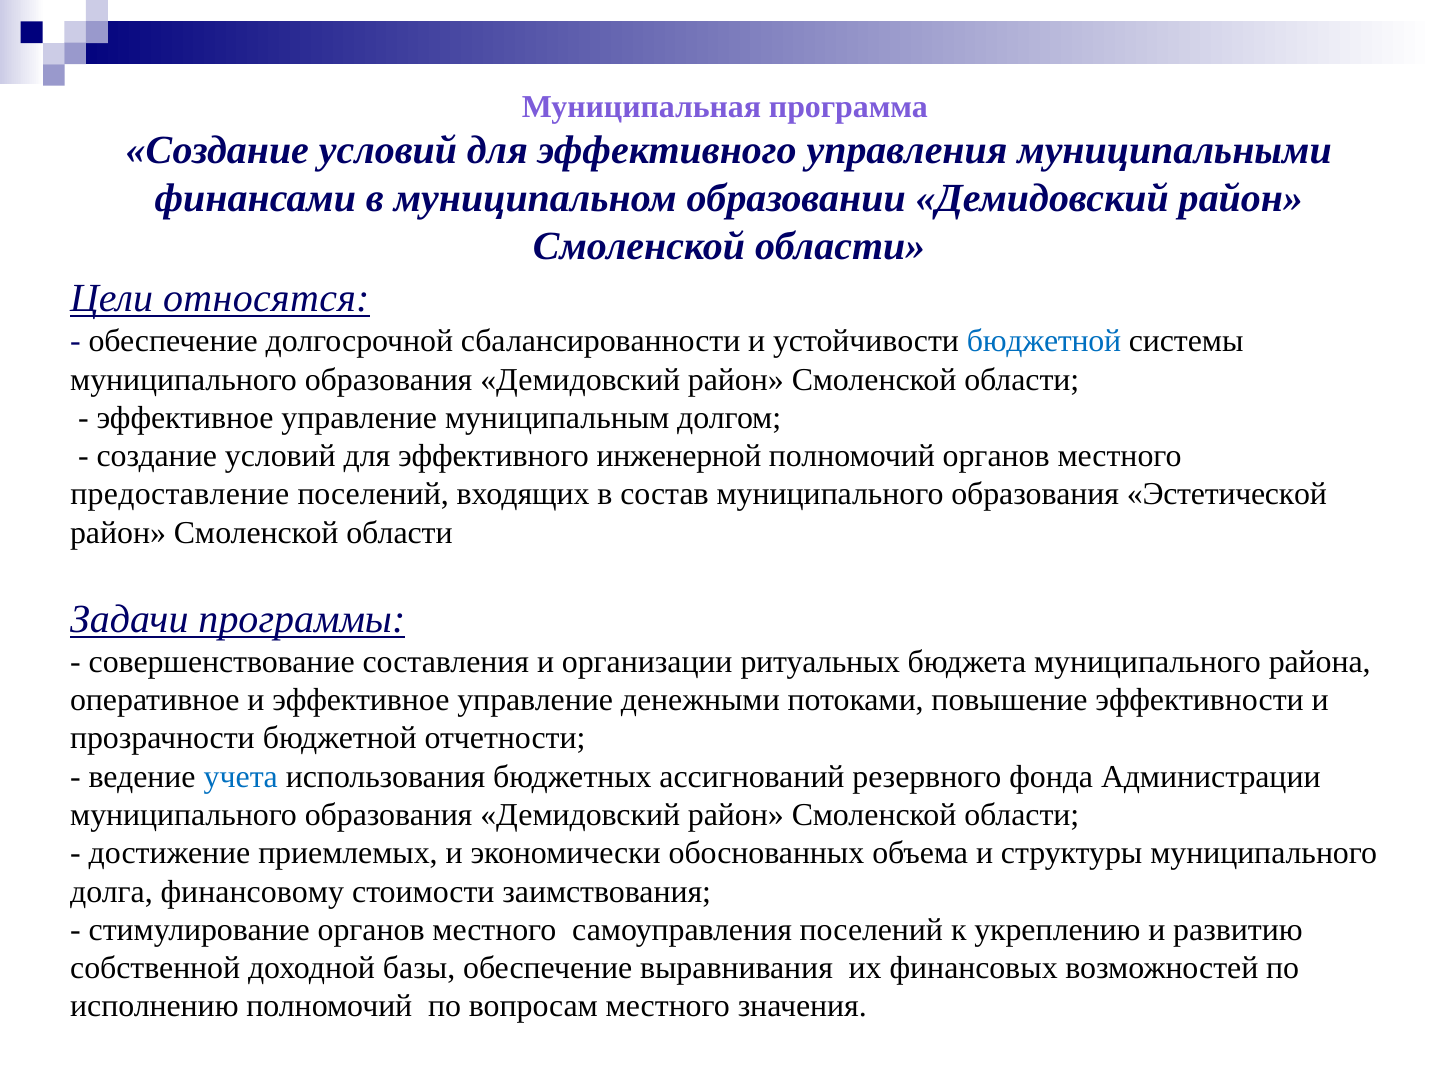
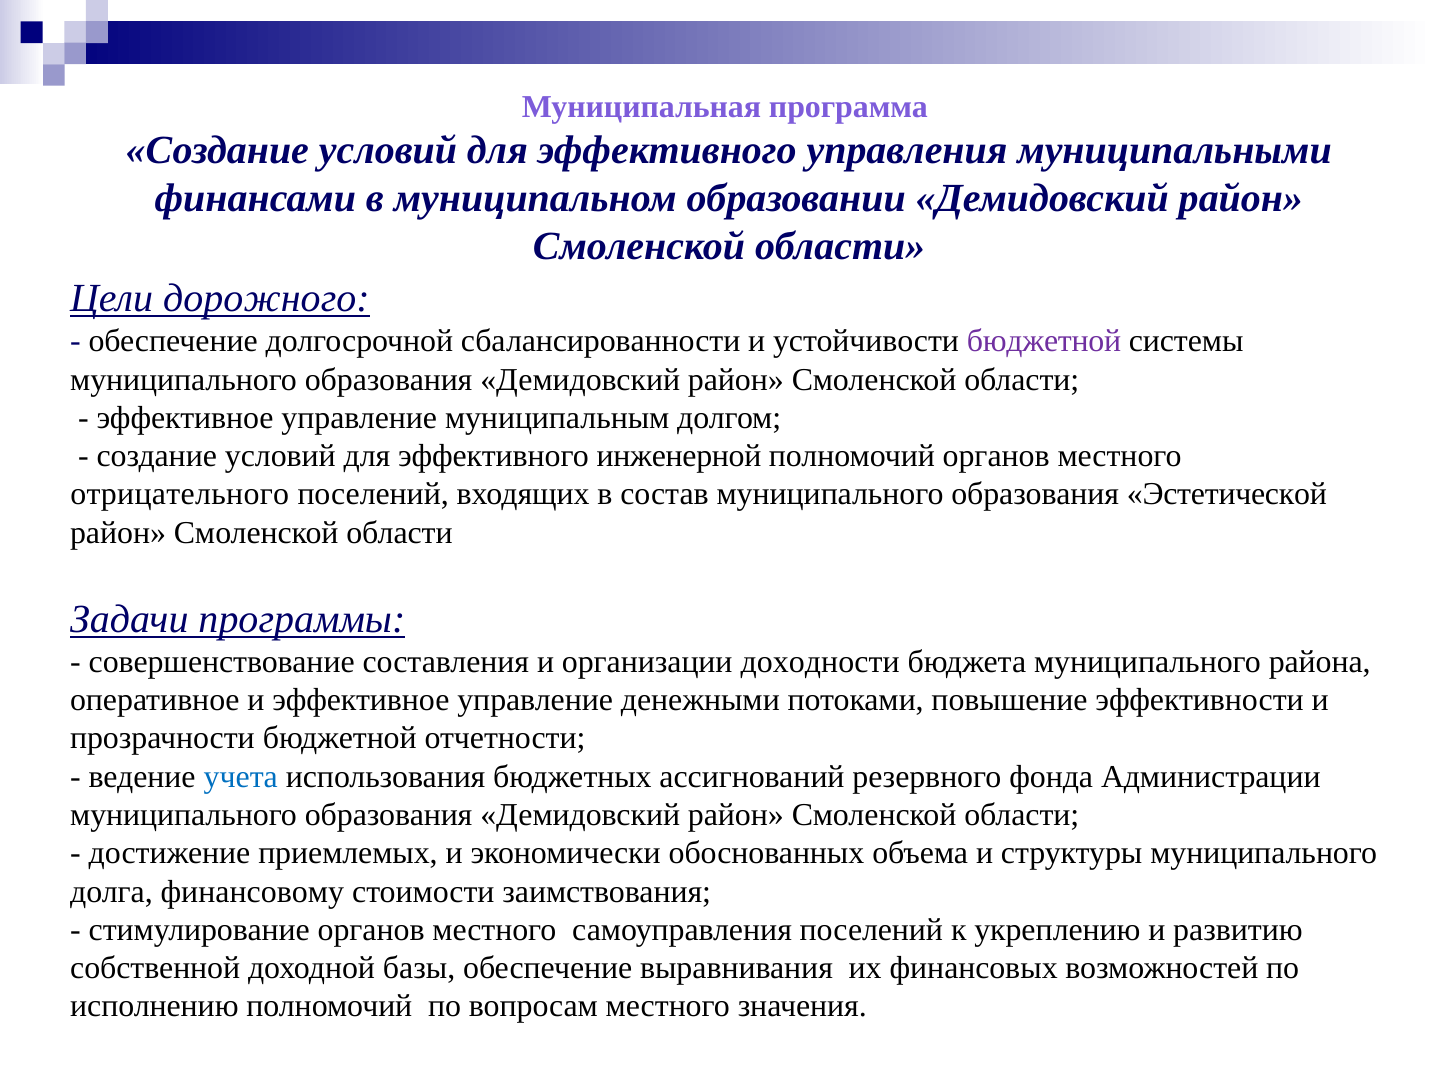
относятся: относятся -> дорожного
бюджетной at (1044, 341) colour: blue -> purple
предоставление: предоставление -> отрицательного
ритуальных: ритуальных -> доходности
